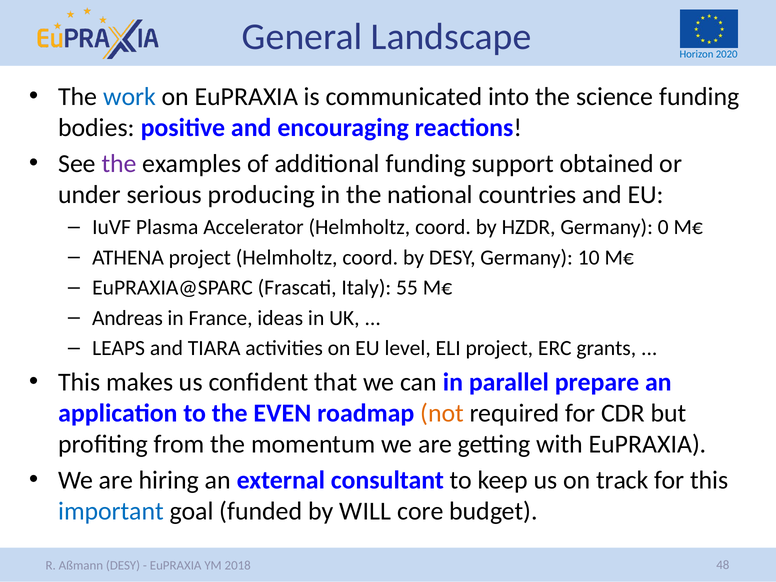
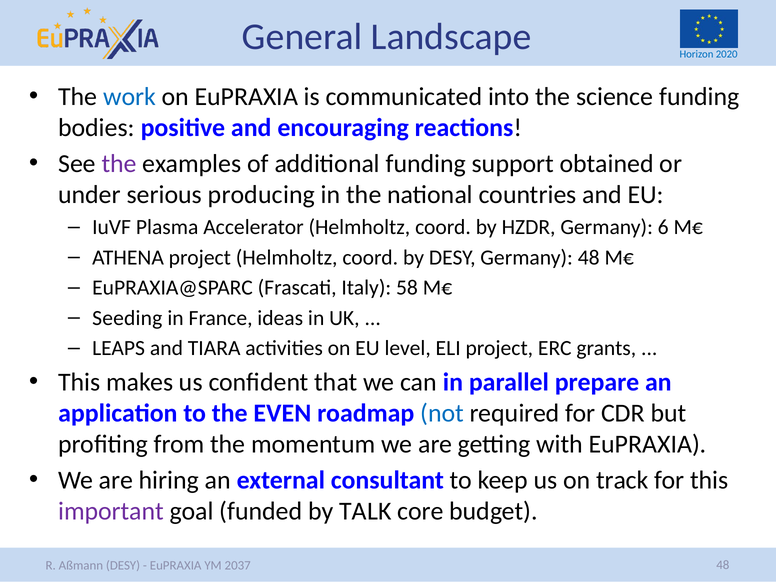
0: 0 -> 6
Germany 10: 10 -> 48
55: 55 -> 58
Andreas: Andreas -> Seeding
not colour: orange -> blue
important colour: blue -> purple
WILL: WILL -> TALK
2018: 2018 -> 2037
